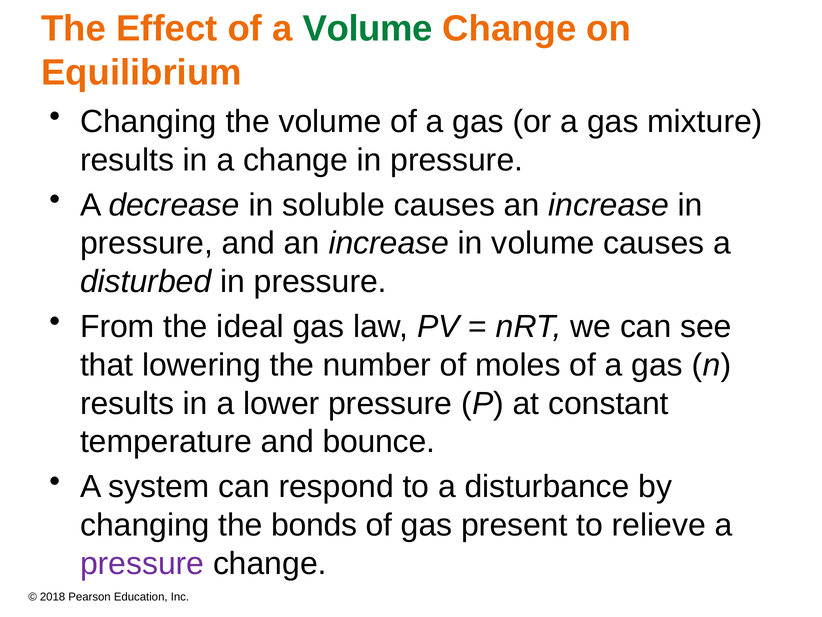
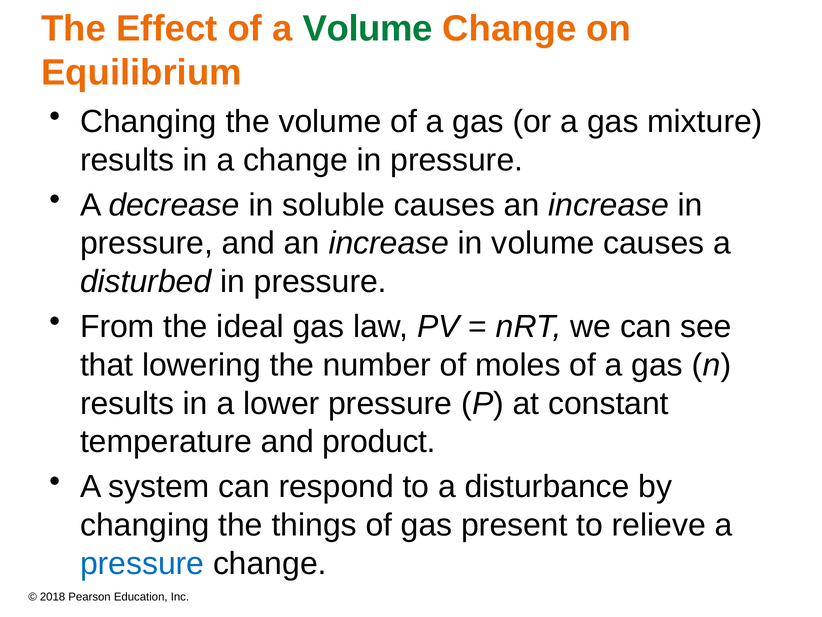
bounce: bounce -> product
bonds: bonds -> things
pressure at (142, 563) colour: purple -> blue
